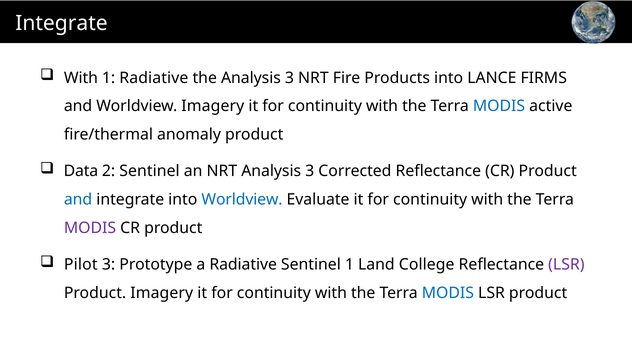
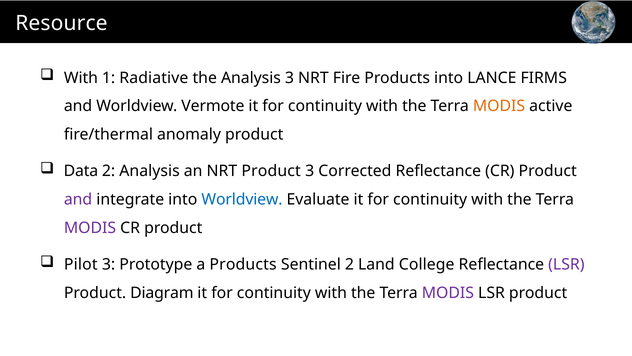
Integrate at (62, 23): Integrate -> Resource
Worldview Imagery: Imagery -> Vermote
MODIS at (499, 106) colour: blue -> orange
2 Sentinel: Sentinel -> Analysis
NRT Analysis: Analysis -> Product
and at (78, 199) colour: blue -> purple
a Radiative: Radiative -> Products
Sentinel 1: 1 -> 2
Product Imagery: Imagery -> Diagram
MODIS at (448, 293) colour: blue -> purple
